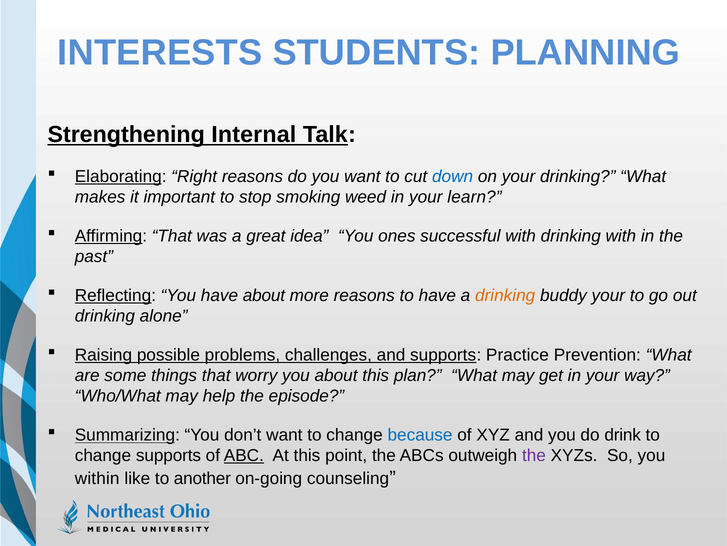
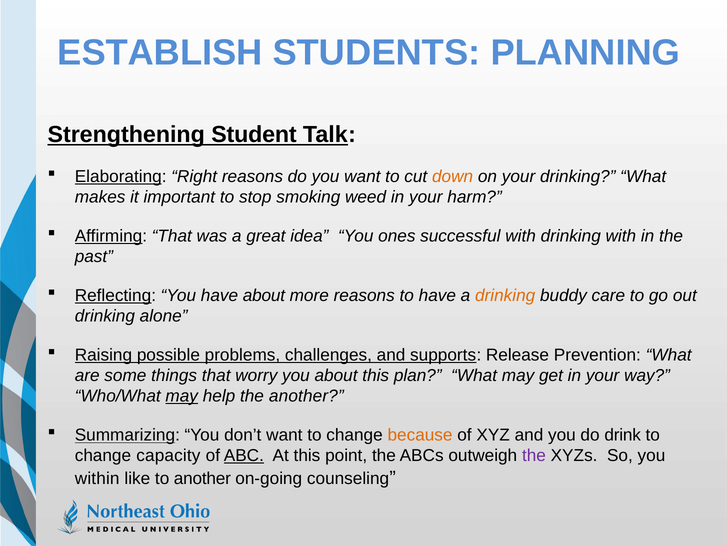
INTERESTS: INTERESTS -> ESTABLISH
Internal: Internal -> Student
down colour: blue -> orange
learn: learn -> harm
buddy your: your -> care
Practice: Practice -> Release
may at (182, 396) underline: none -> present
the episode: episode -> another
because colour: blue -> orange
change supports: supports -> capacity
